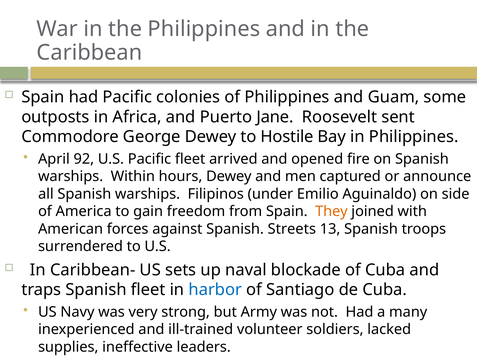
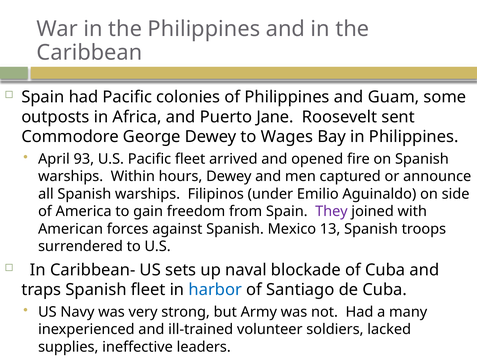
Hostile: Hostile -> Wages
92: 92 -> 93
They colour: orange -> purple
Streets: Streets -> Mexico
